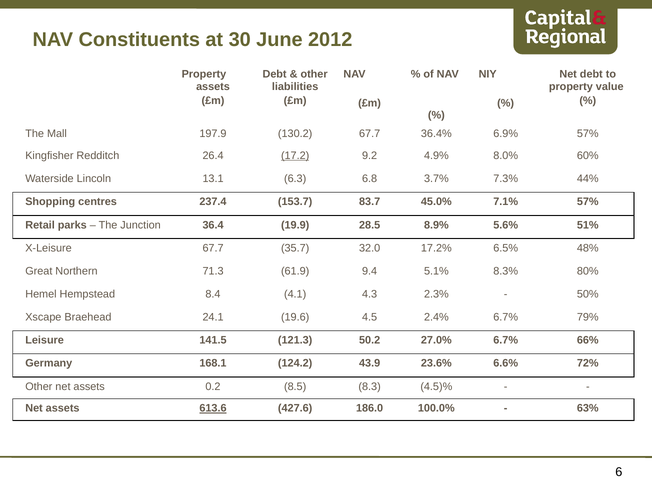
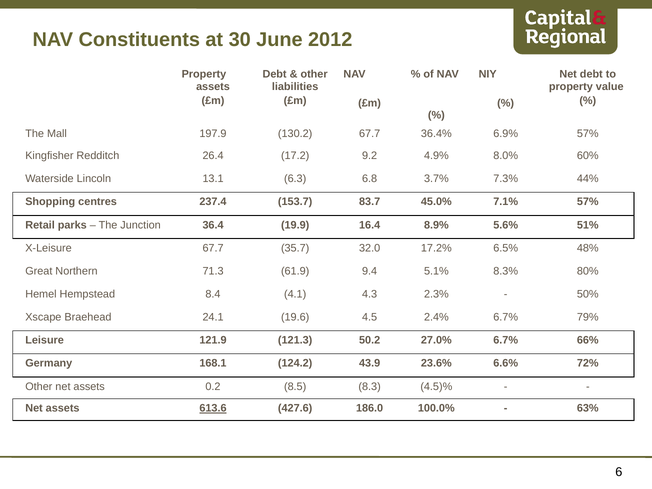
17.2 underline: present -> none
28.5: 28.5 -> 16.4
141.5: 141.5 -> 121.9
